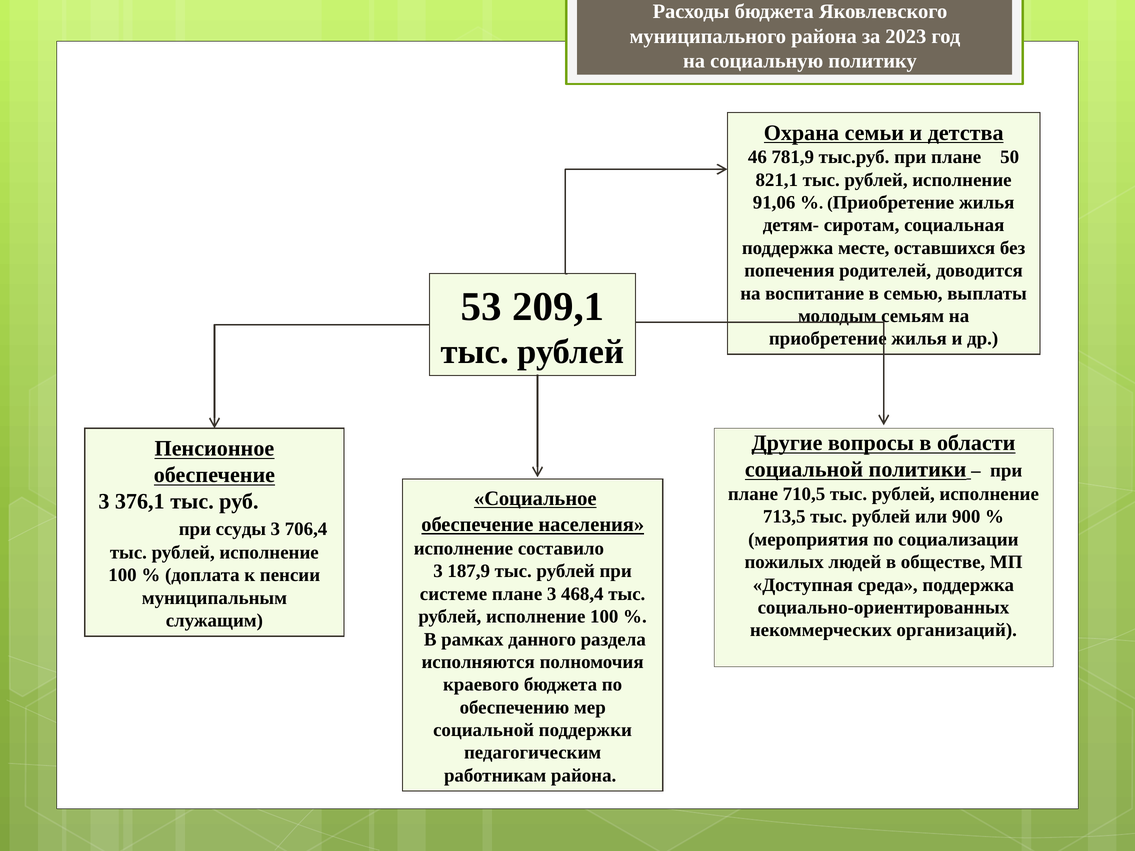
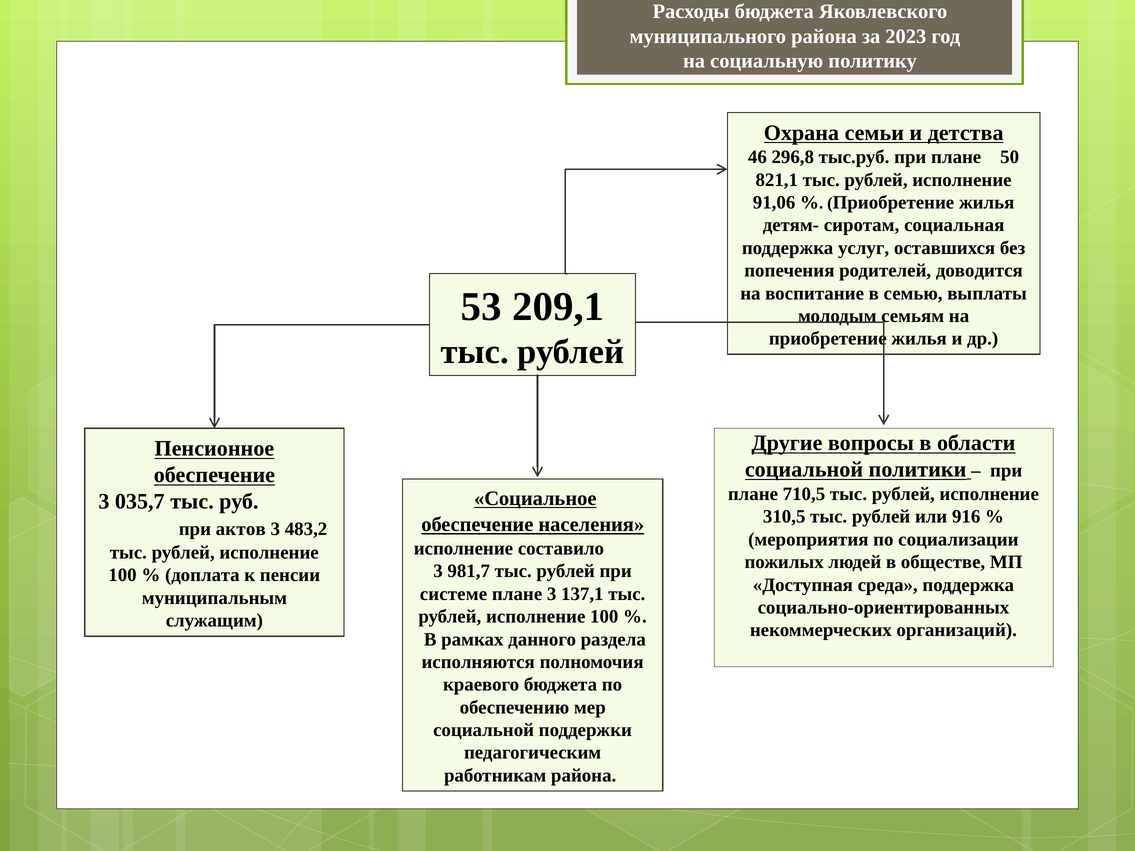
781,9: 781,9 -> 296,8
месте: месте -> услуг
376,1: 376,1 -> 035,7
713,5: 713,5 -> 310,5
900: 900 -> 916
ссуды: ссуды -> актов
706,4: 706,4 -> 483,2
187,9: 187,9 -> 981,7
468,4: 468,4 -> 137,1
